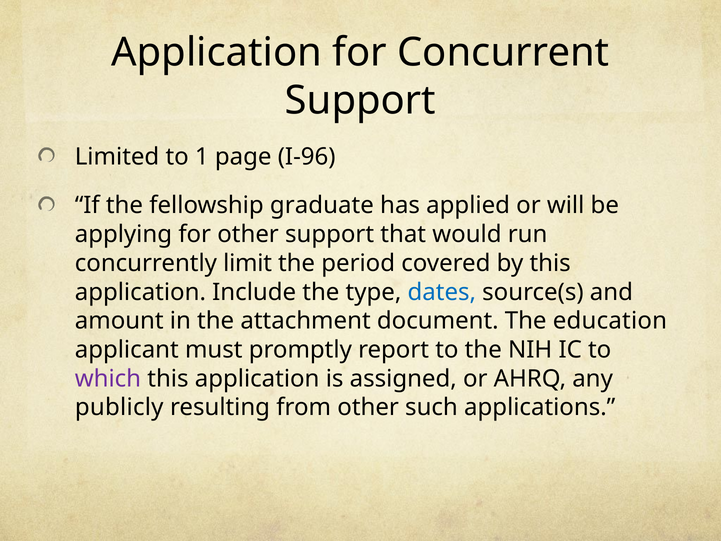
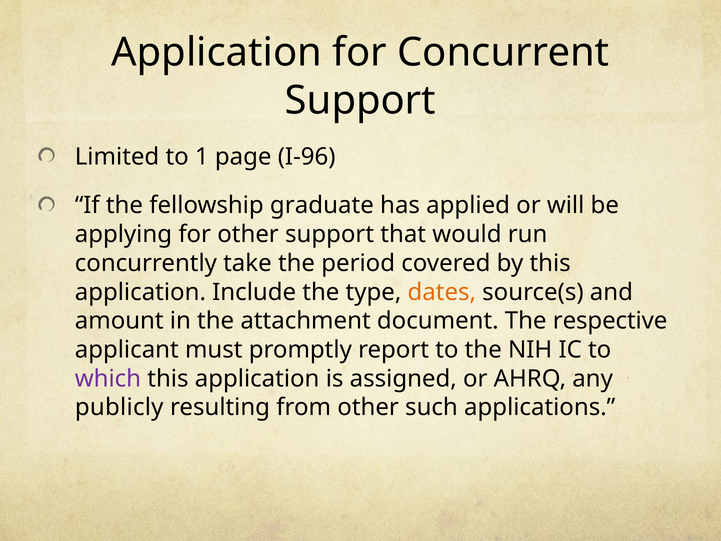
limit: limit -> take
dates colour: blue -> orange
education: education -> respective
